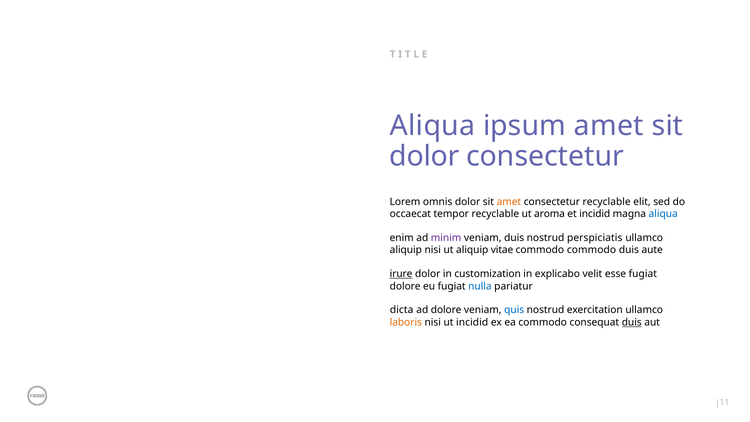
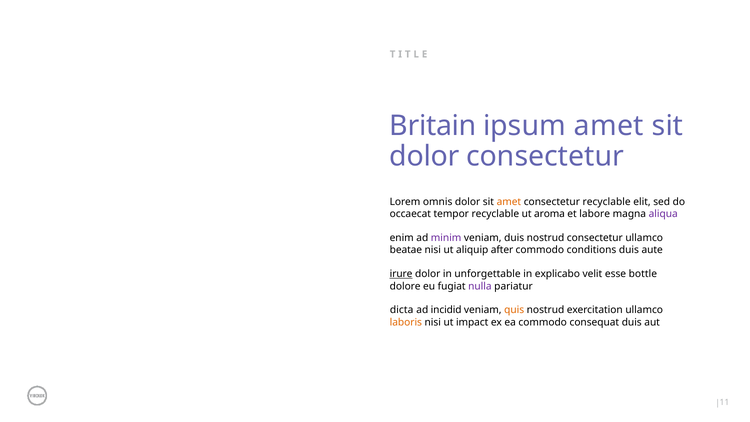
Aliqua at (433, 126): Aliqua -> Britain
et incidid: incidid -> labore
aliqua at (663, 214) colour: blue -> purple
nostrud perspiciatis: perspiciatis -> consectetur
aliquip at (406, 250): aliquip -> beatae
vitae: vitae -> after
commodo commodo: commodo -> conditions
customization: customization -> unforgettable
esse fugiat: fugiat -> bottle
nulla colour: blue -> purple
ad dolore: dolore -> incidid
quis colour: blue -> orange
ut incidid: incidid -> impact
duis at (632, 322) underline: present -> none
